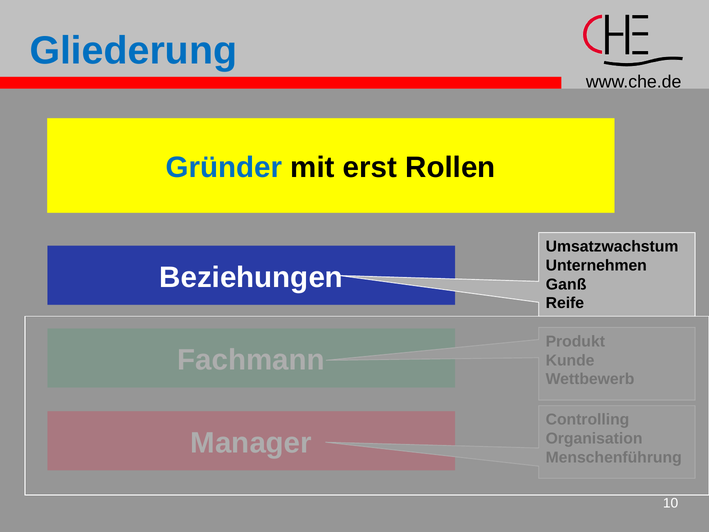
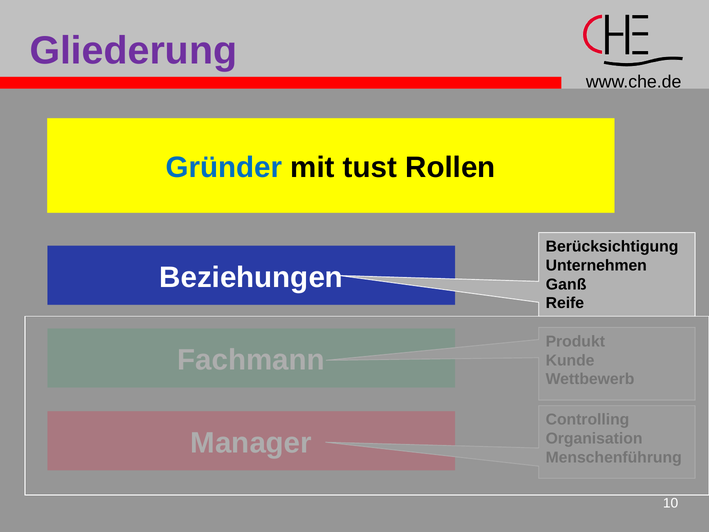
Gliederung colour: blue -> purple
erst: erst -> tust
Umsatzwachstum: Umsatzwachstum -> Berücksichtigung
